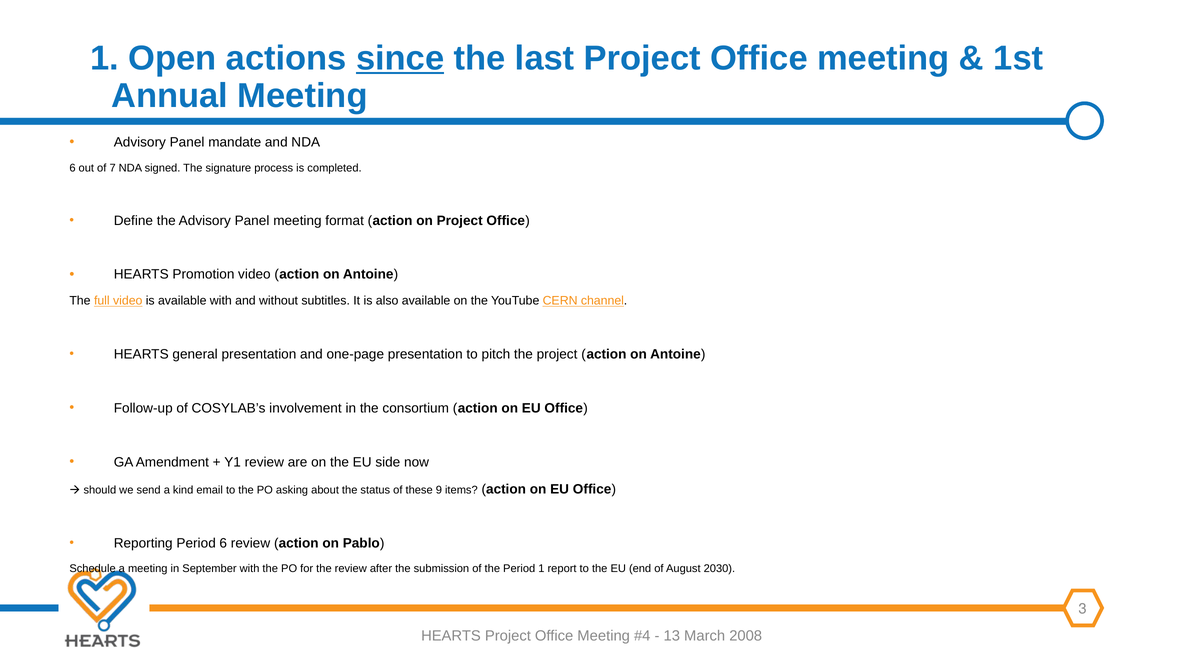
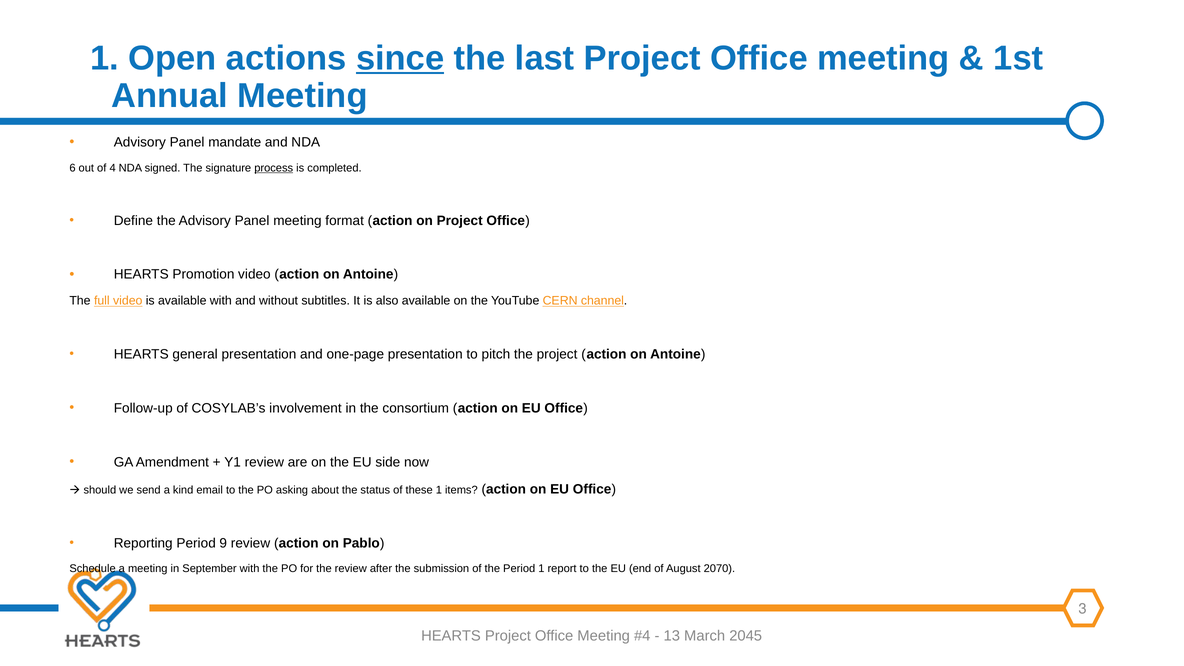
7: 7 -> 4
process underline: none -> present
these 9: 9 -> 1
Period 6: 6 -> 9
2030: 2030 -> 2070
2008: 2008 -> 2045
